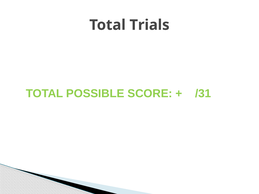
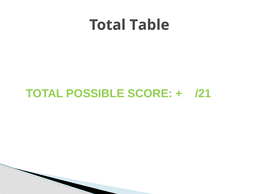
Trials: Trials -> Table
/31: /31 -> /21
